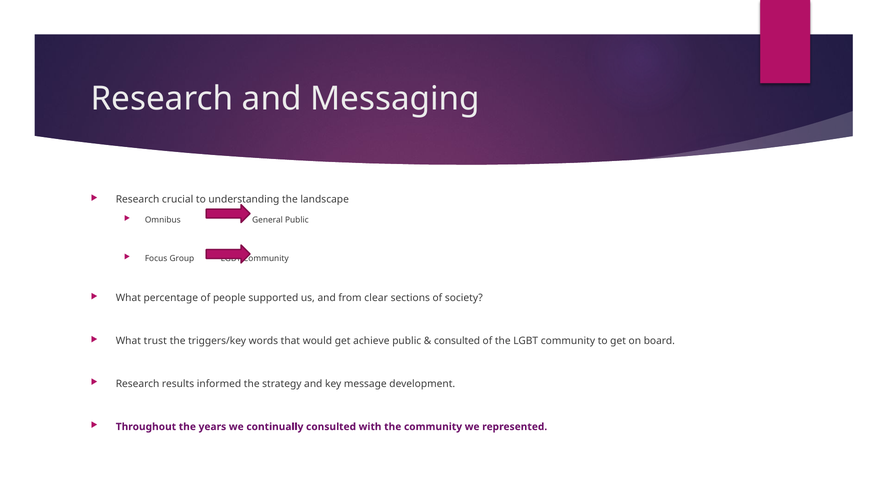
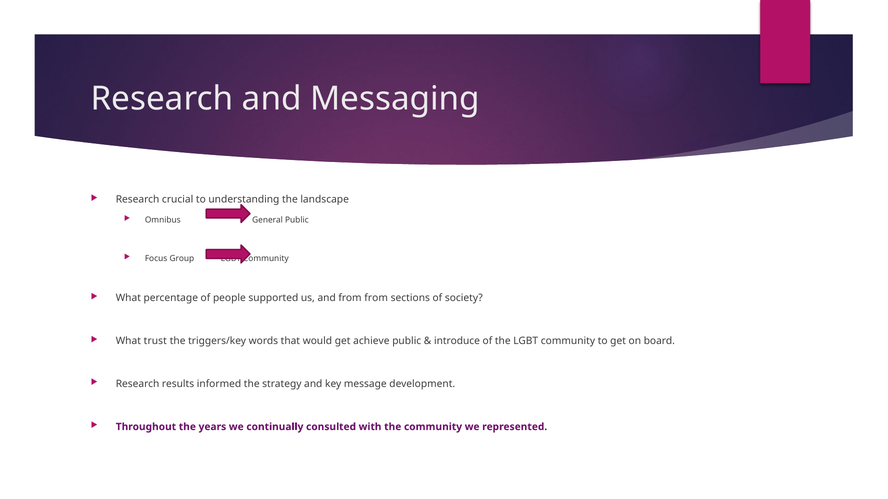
from clear: clear -> from
consulted at (457, 341): consulted -> introduce
